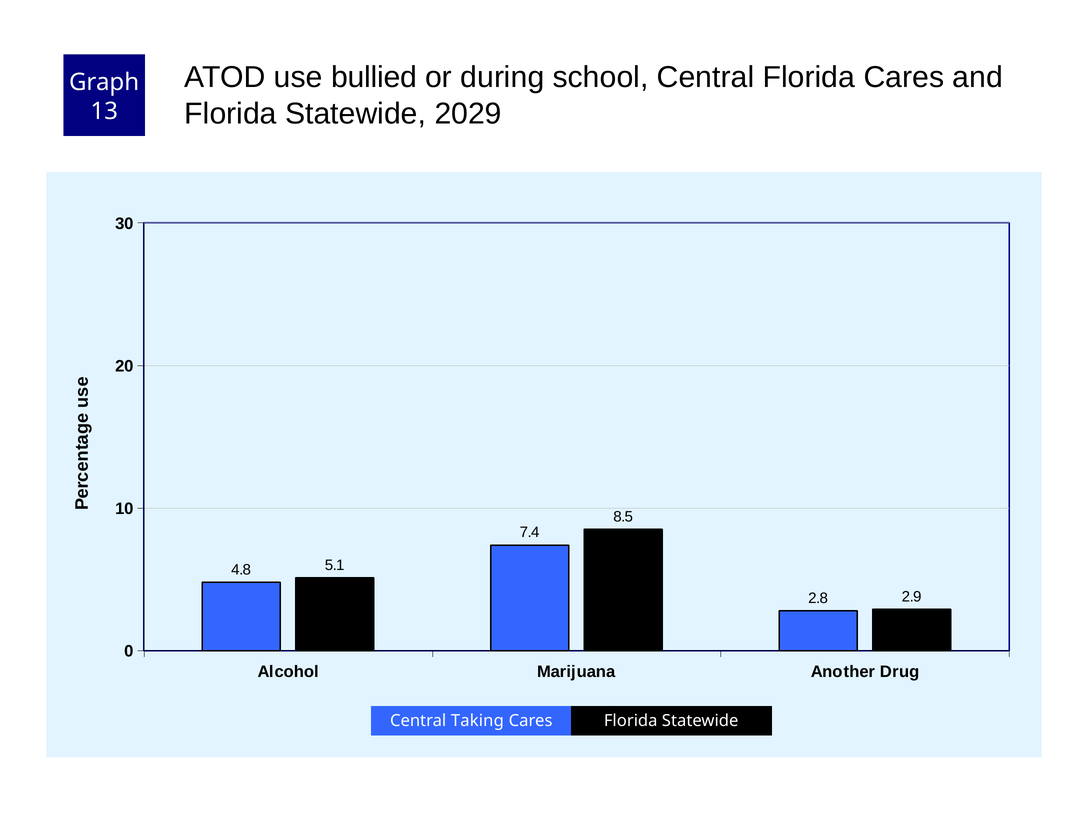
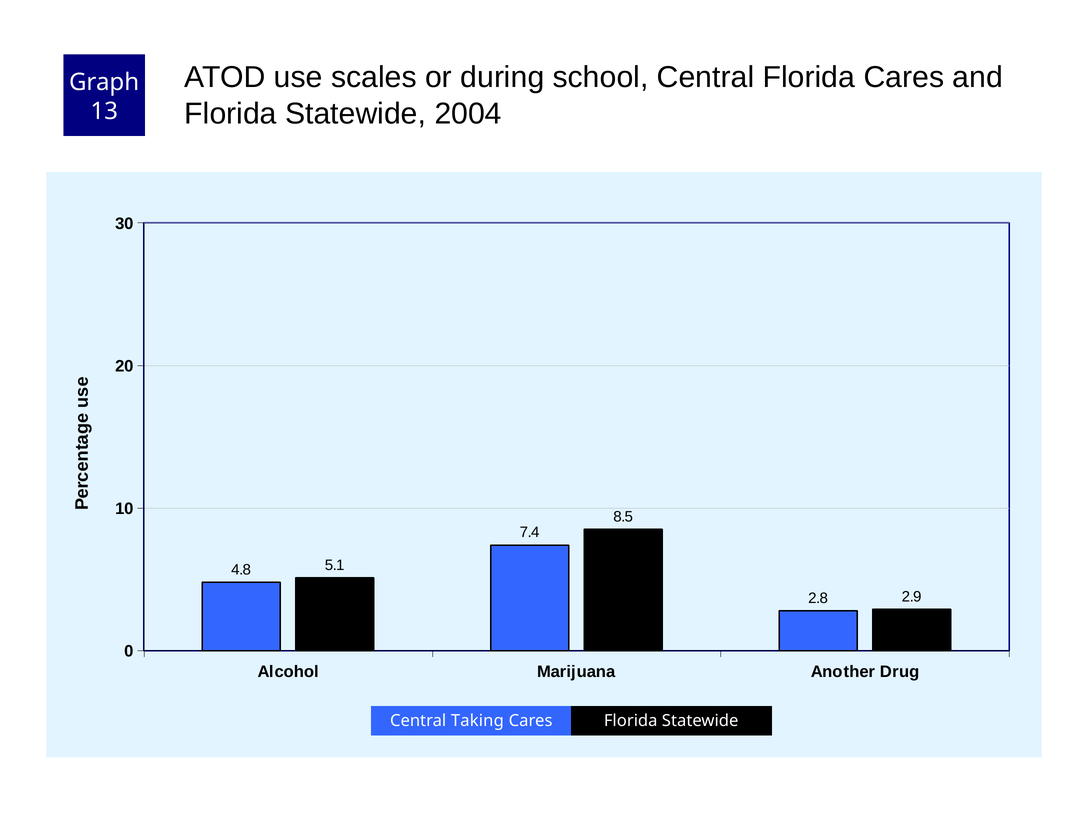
bullied: bullied -> scales
2029: 2029 -> 2004
